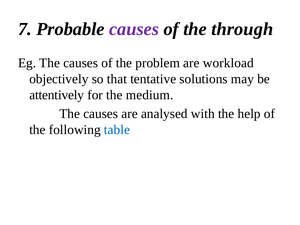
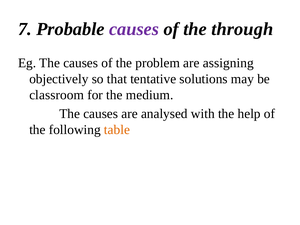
workload: workload -> assigning
attentively: attentively -> classroom
table colour: blue -> orange
